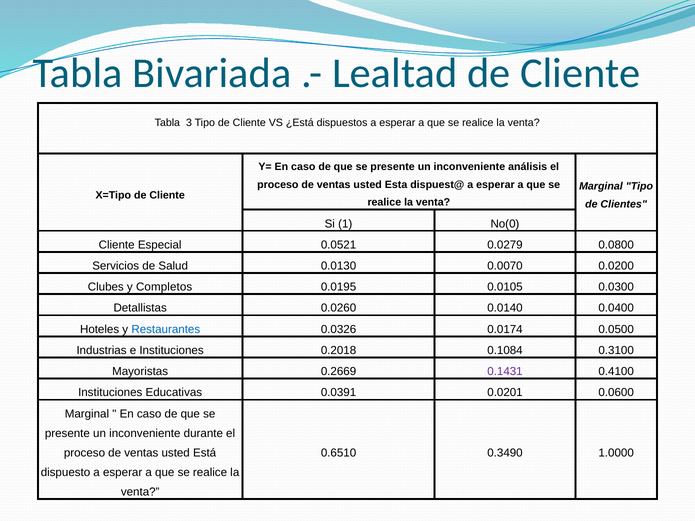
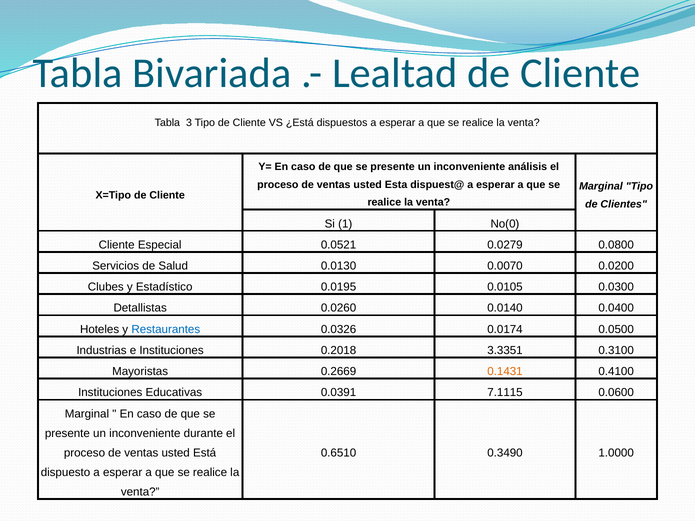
Completos: Completos -> Estadístico
0.1084: 0.1084 -> 3.3351
0.1431 colour: purple -> orange
0.0201: 0.0201 -> 7.1115
